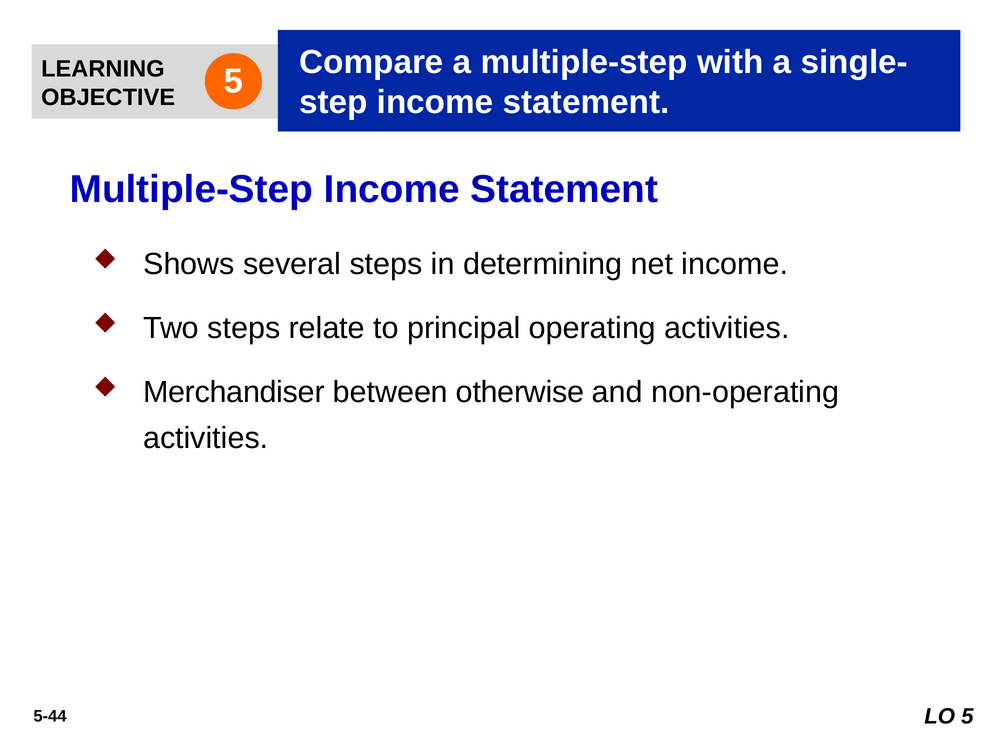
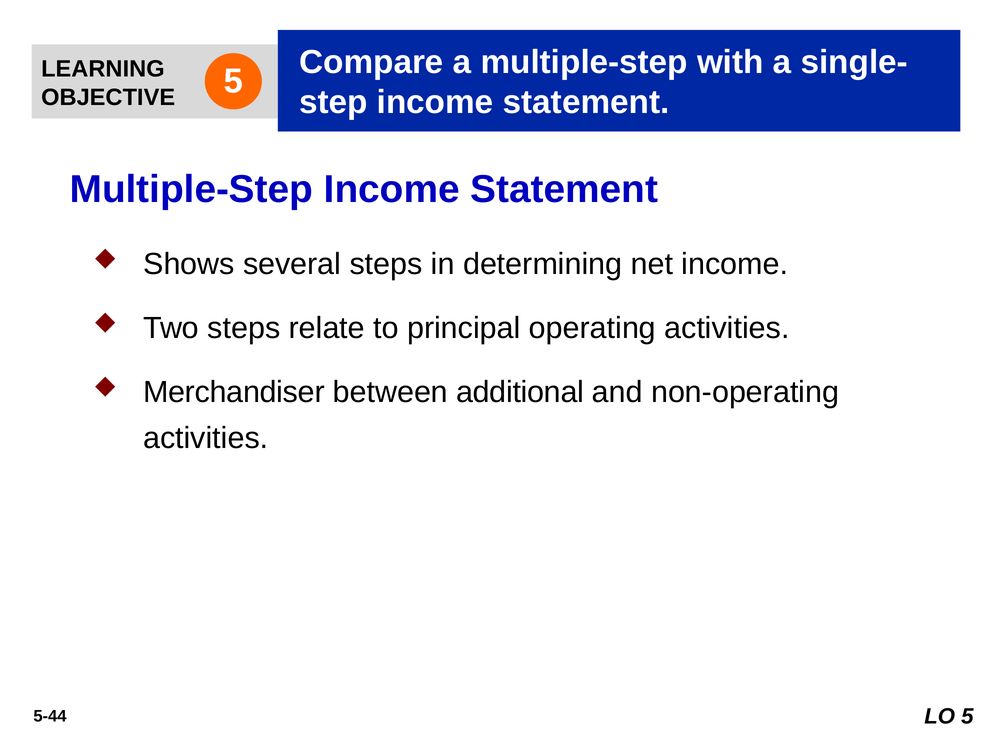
otherwise: otherwise -> additional
